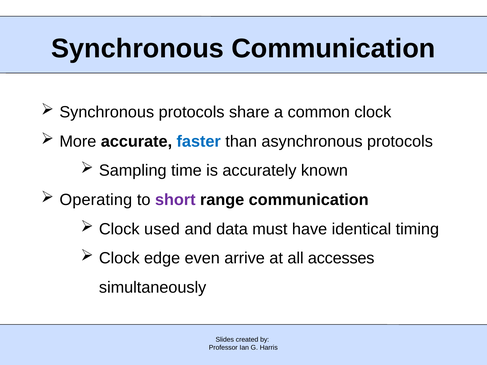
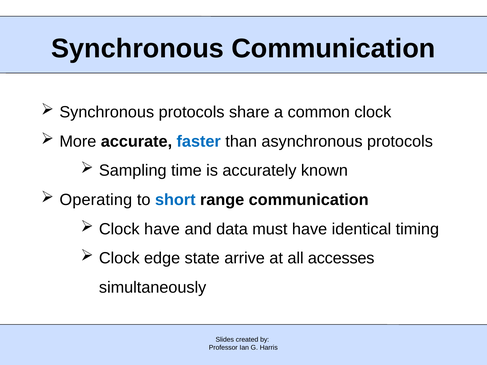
short colour: purple -> blue
Clock used: used -> have
even: even -> state
